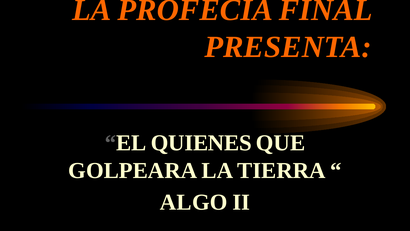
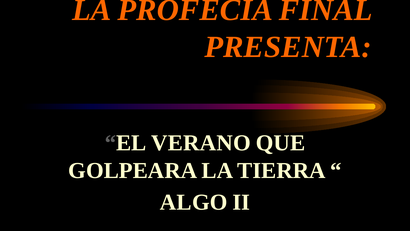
QUIENES: QUIENES -> VERANO
